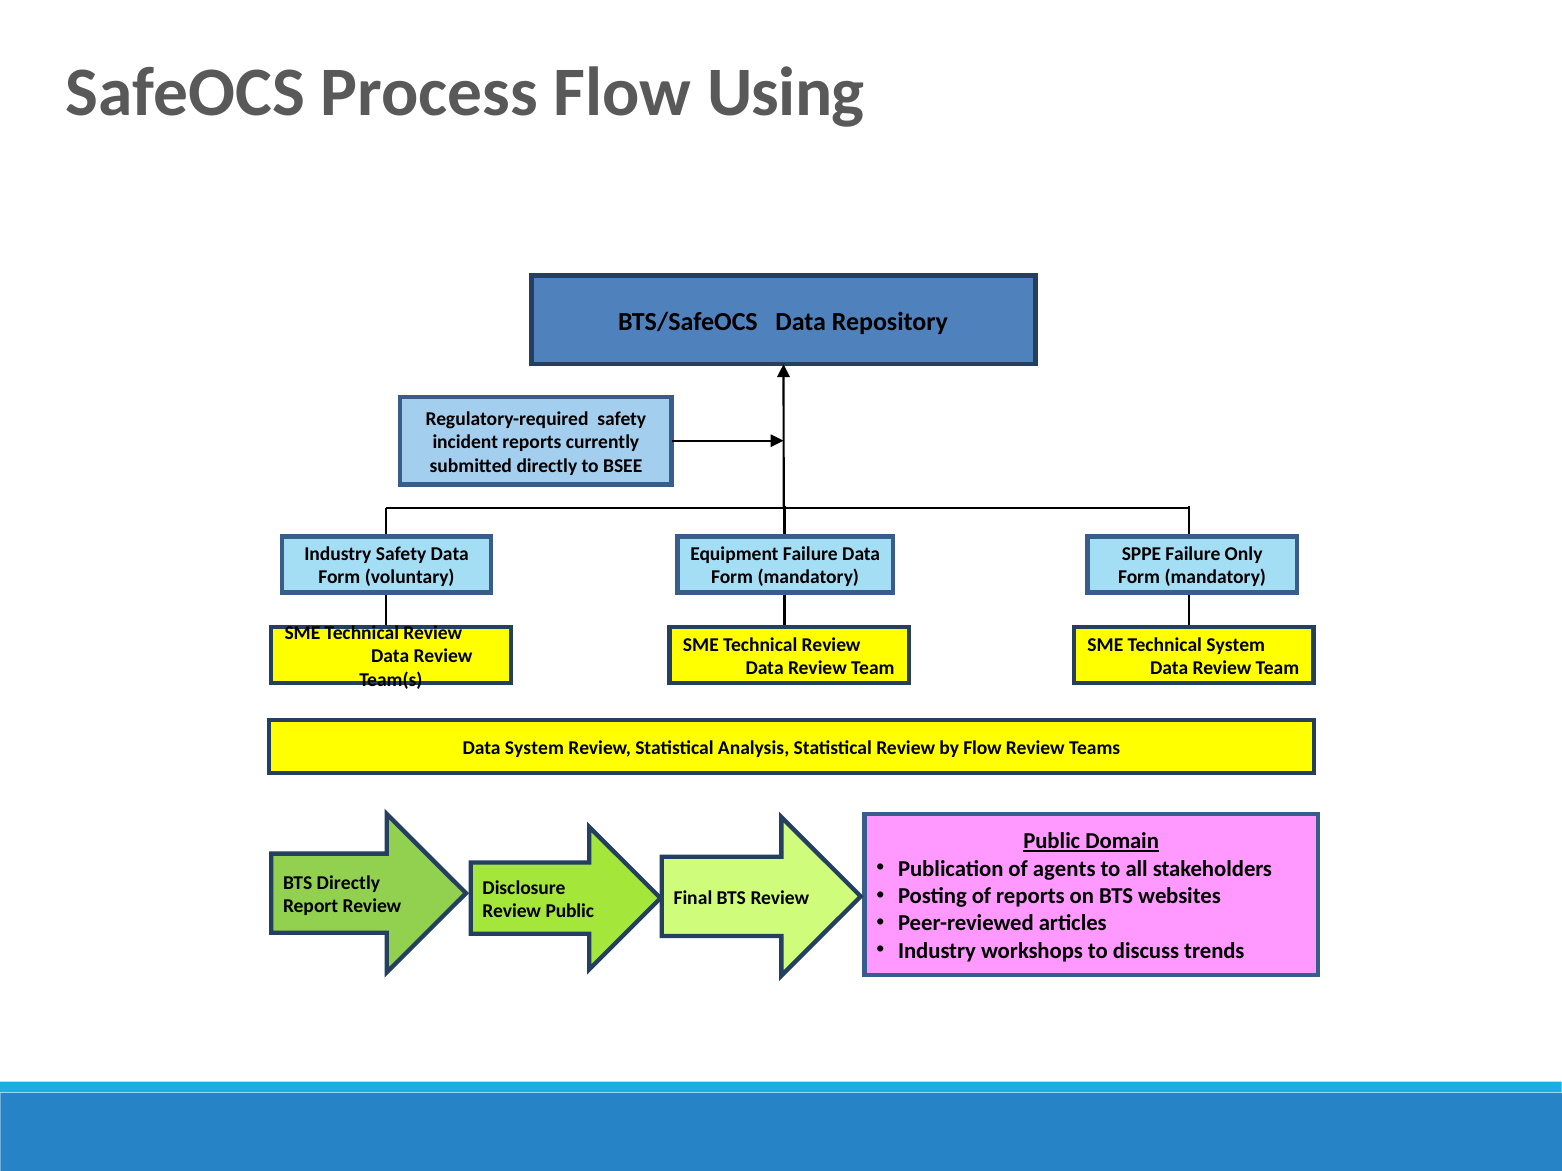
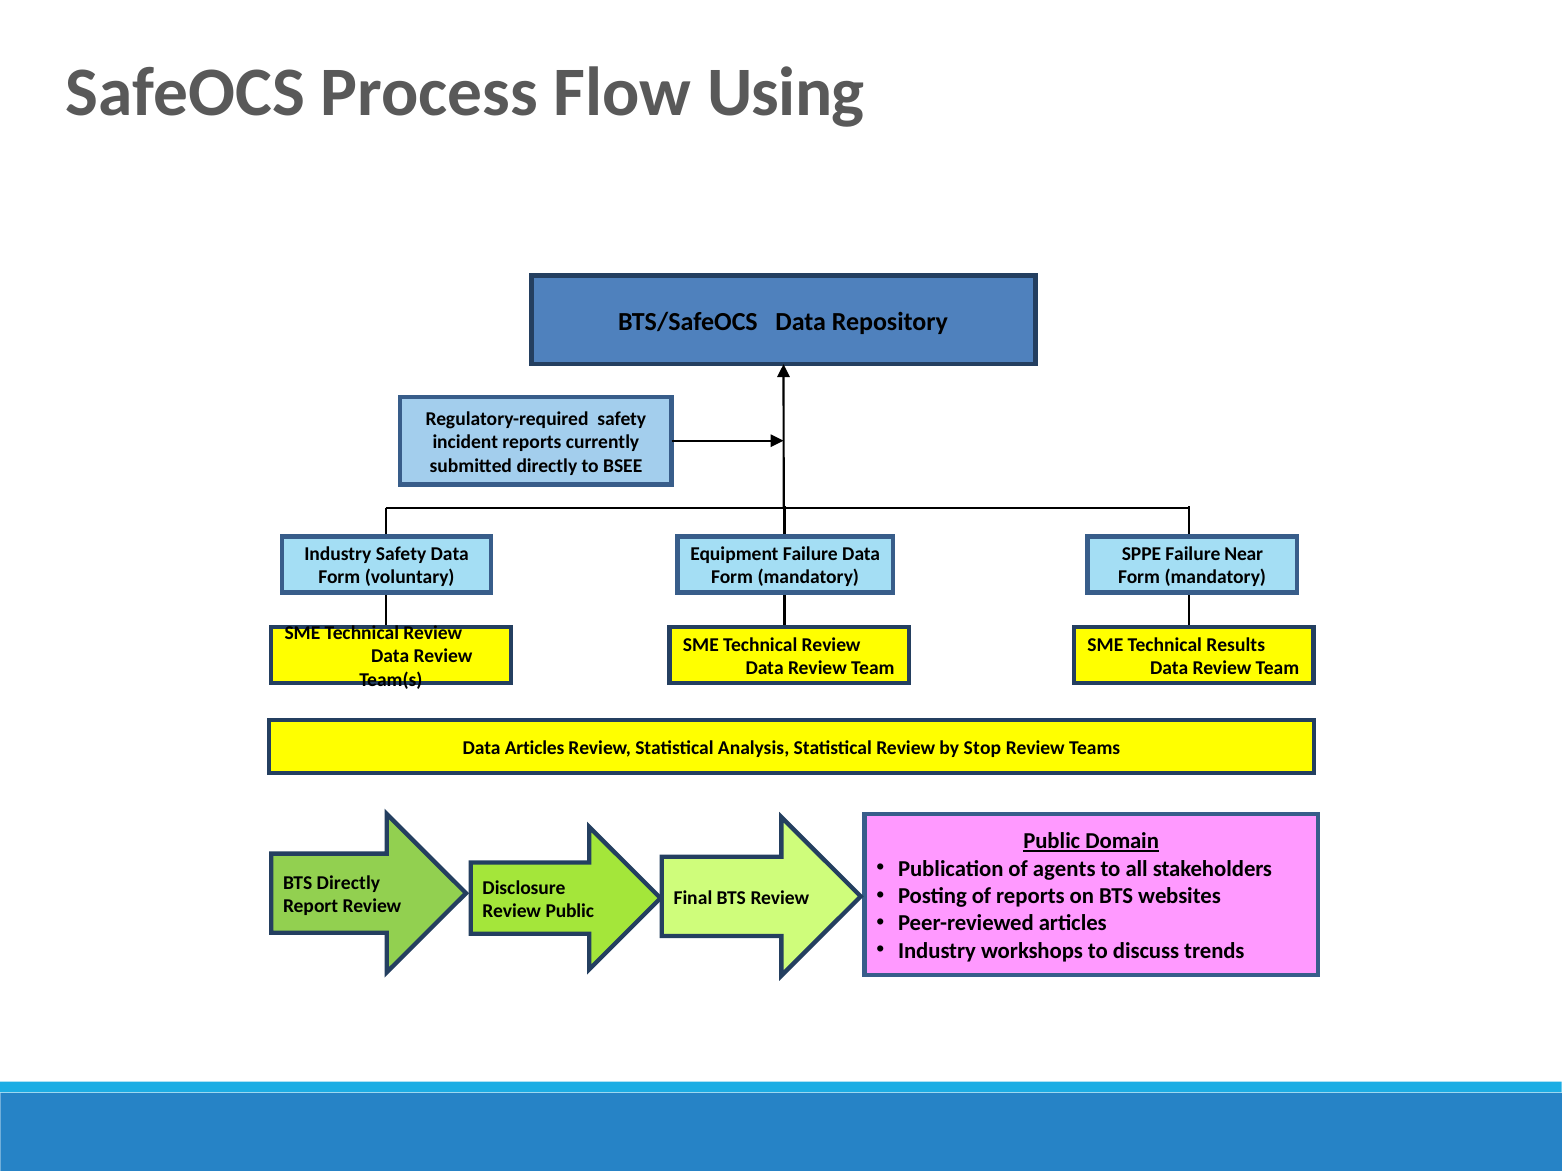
Only: Only -> Near
Technical System: System -> Results
Data System: System -> Articles
by Flow: Flow -> Stop
